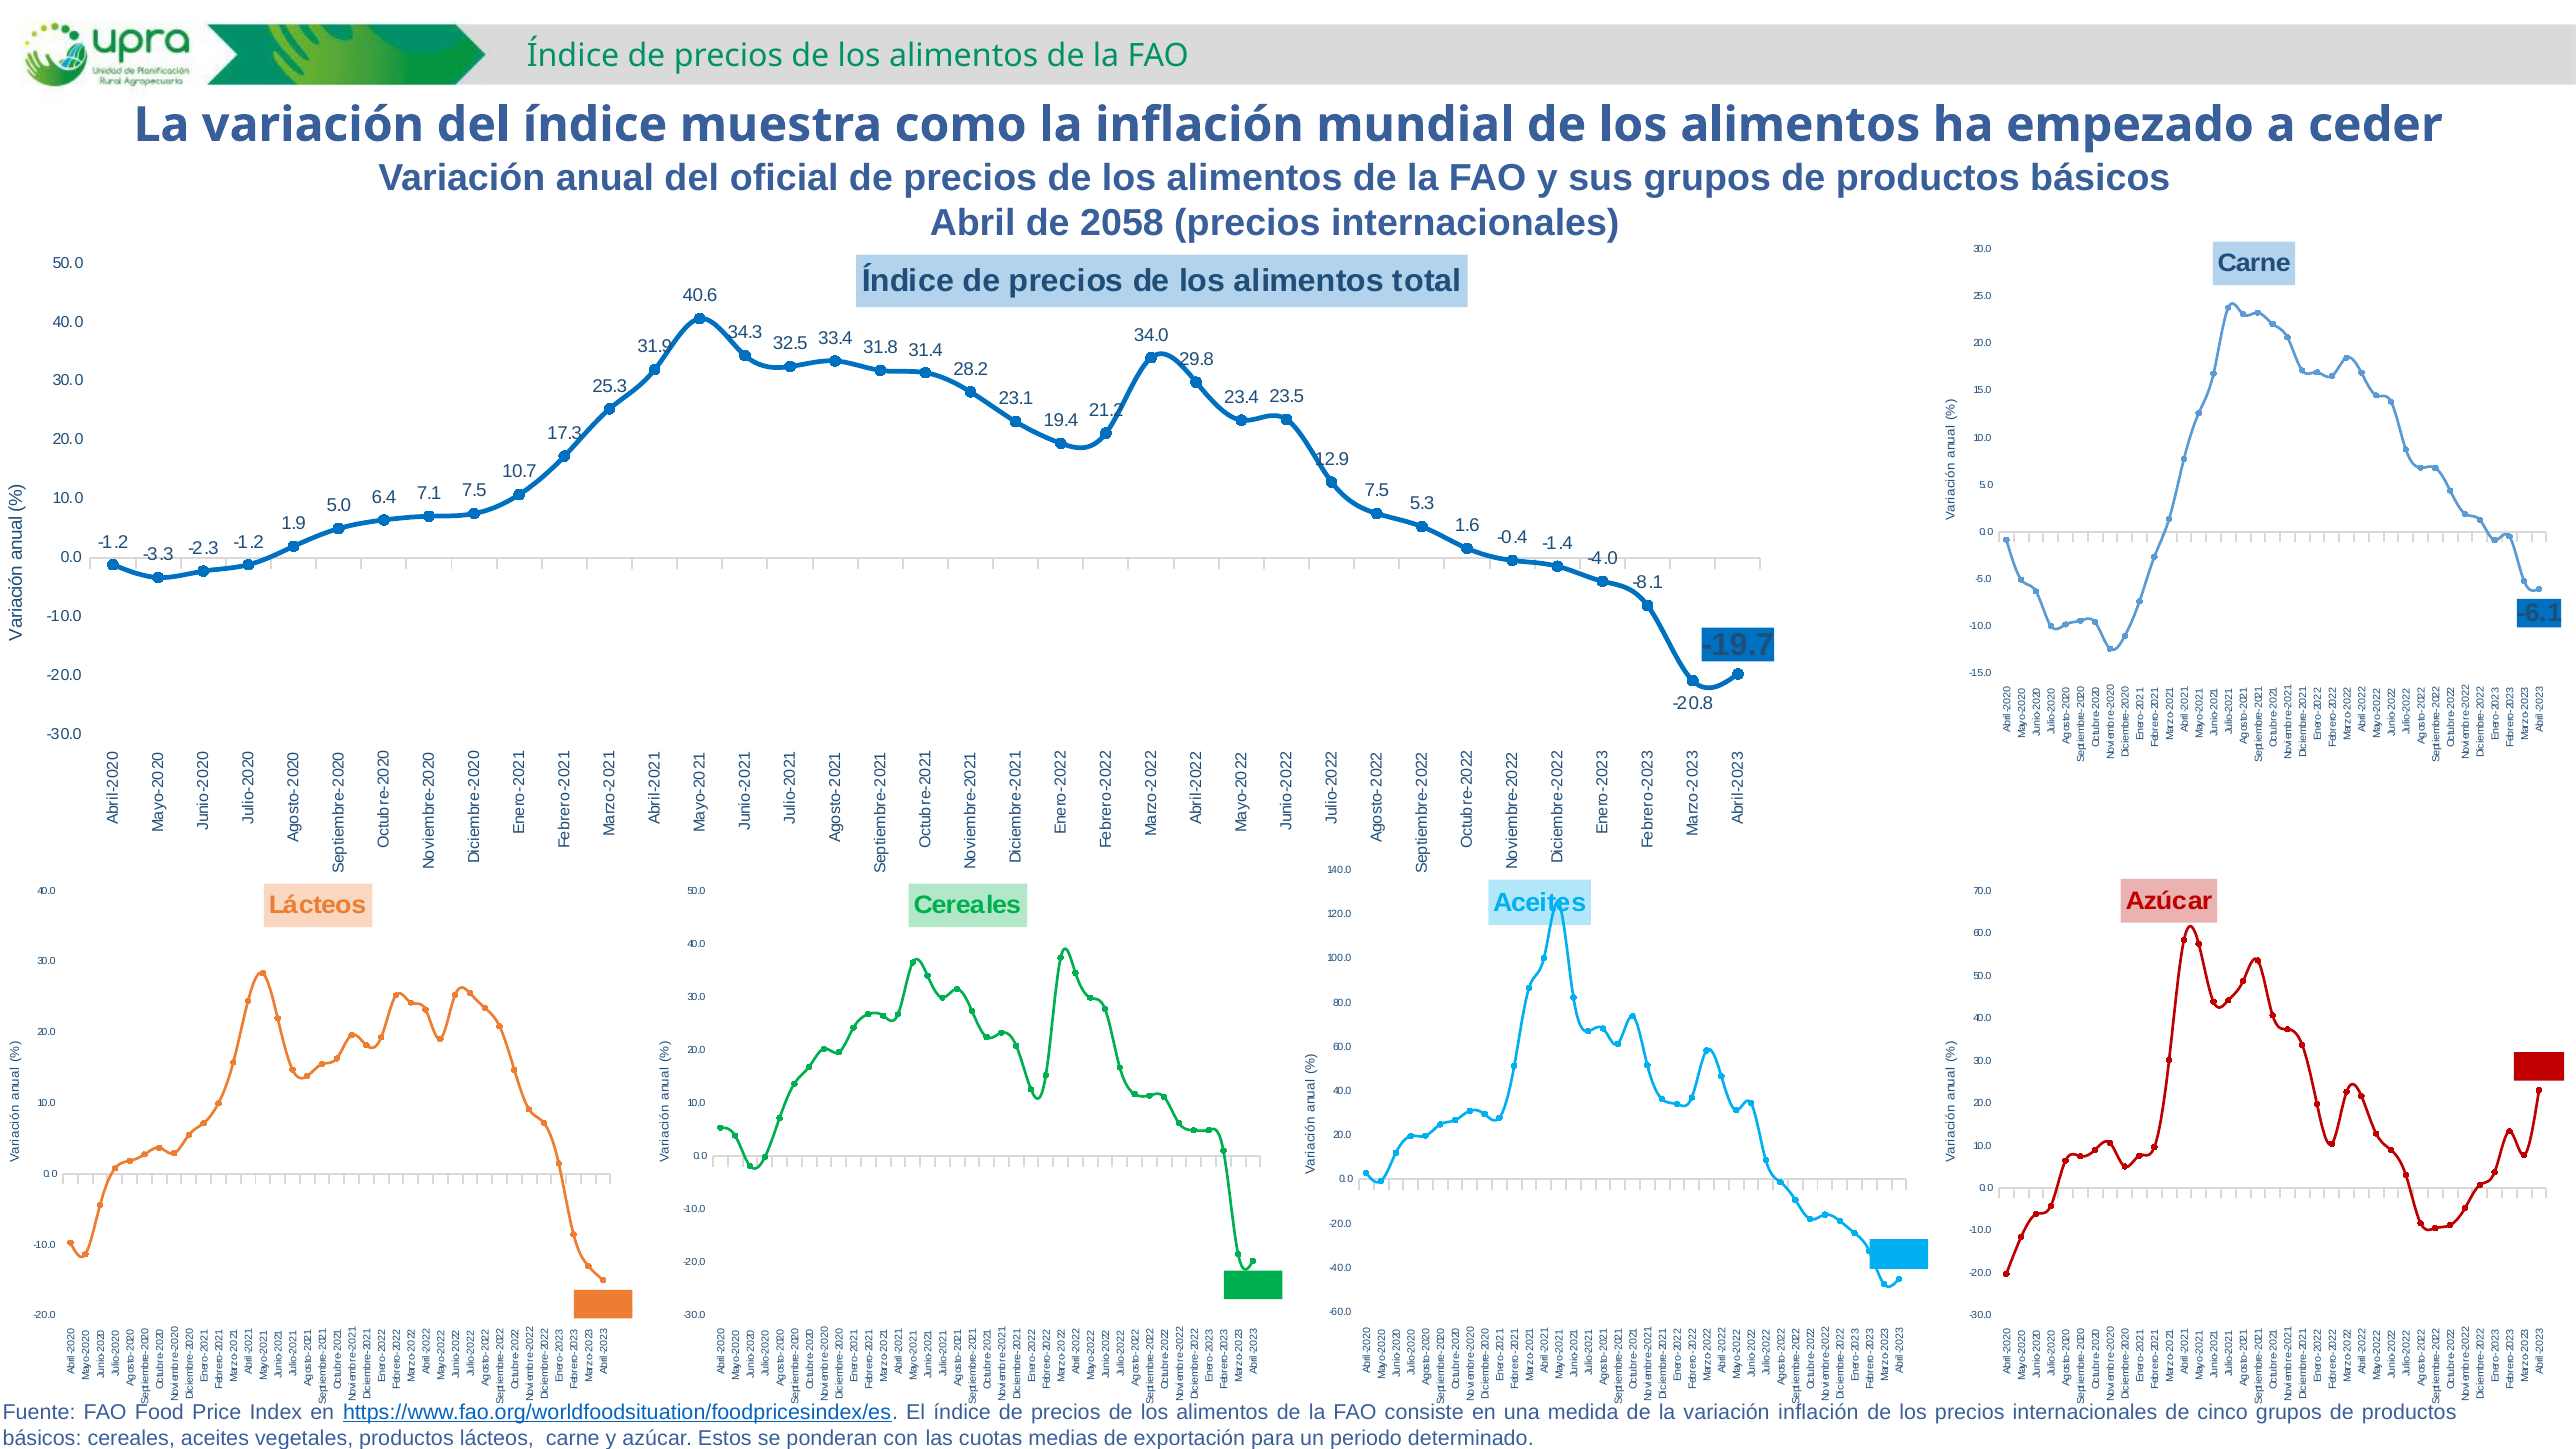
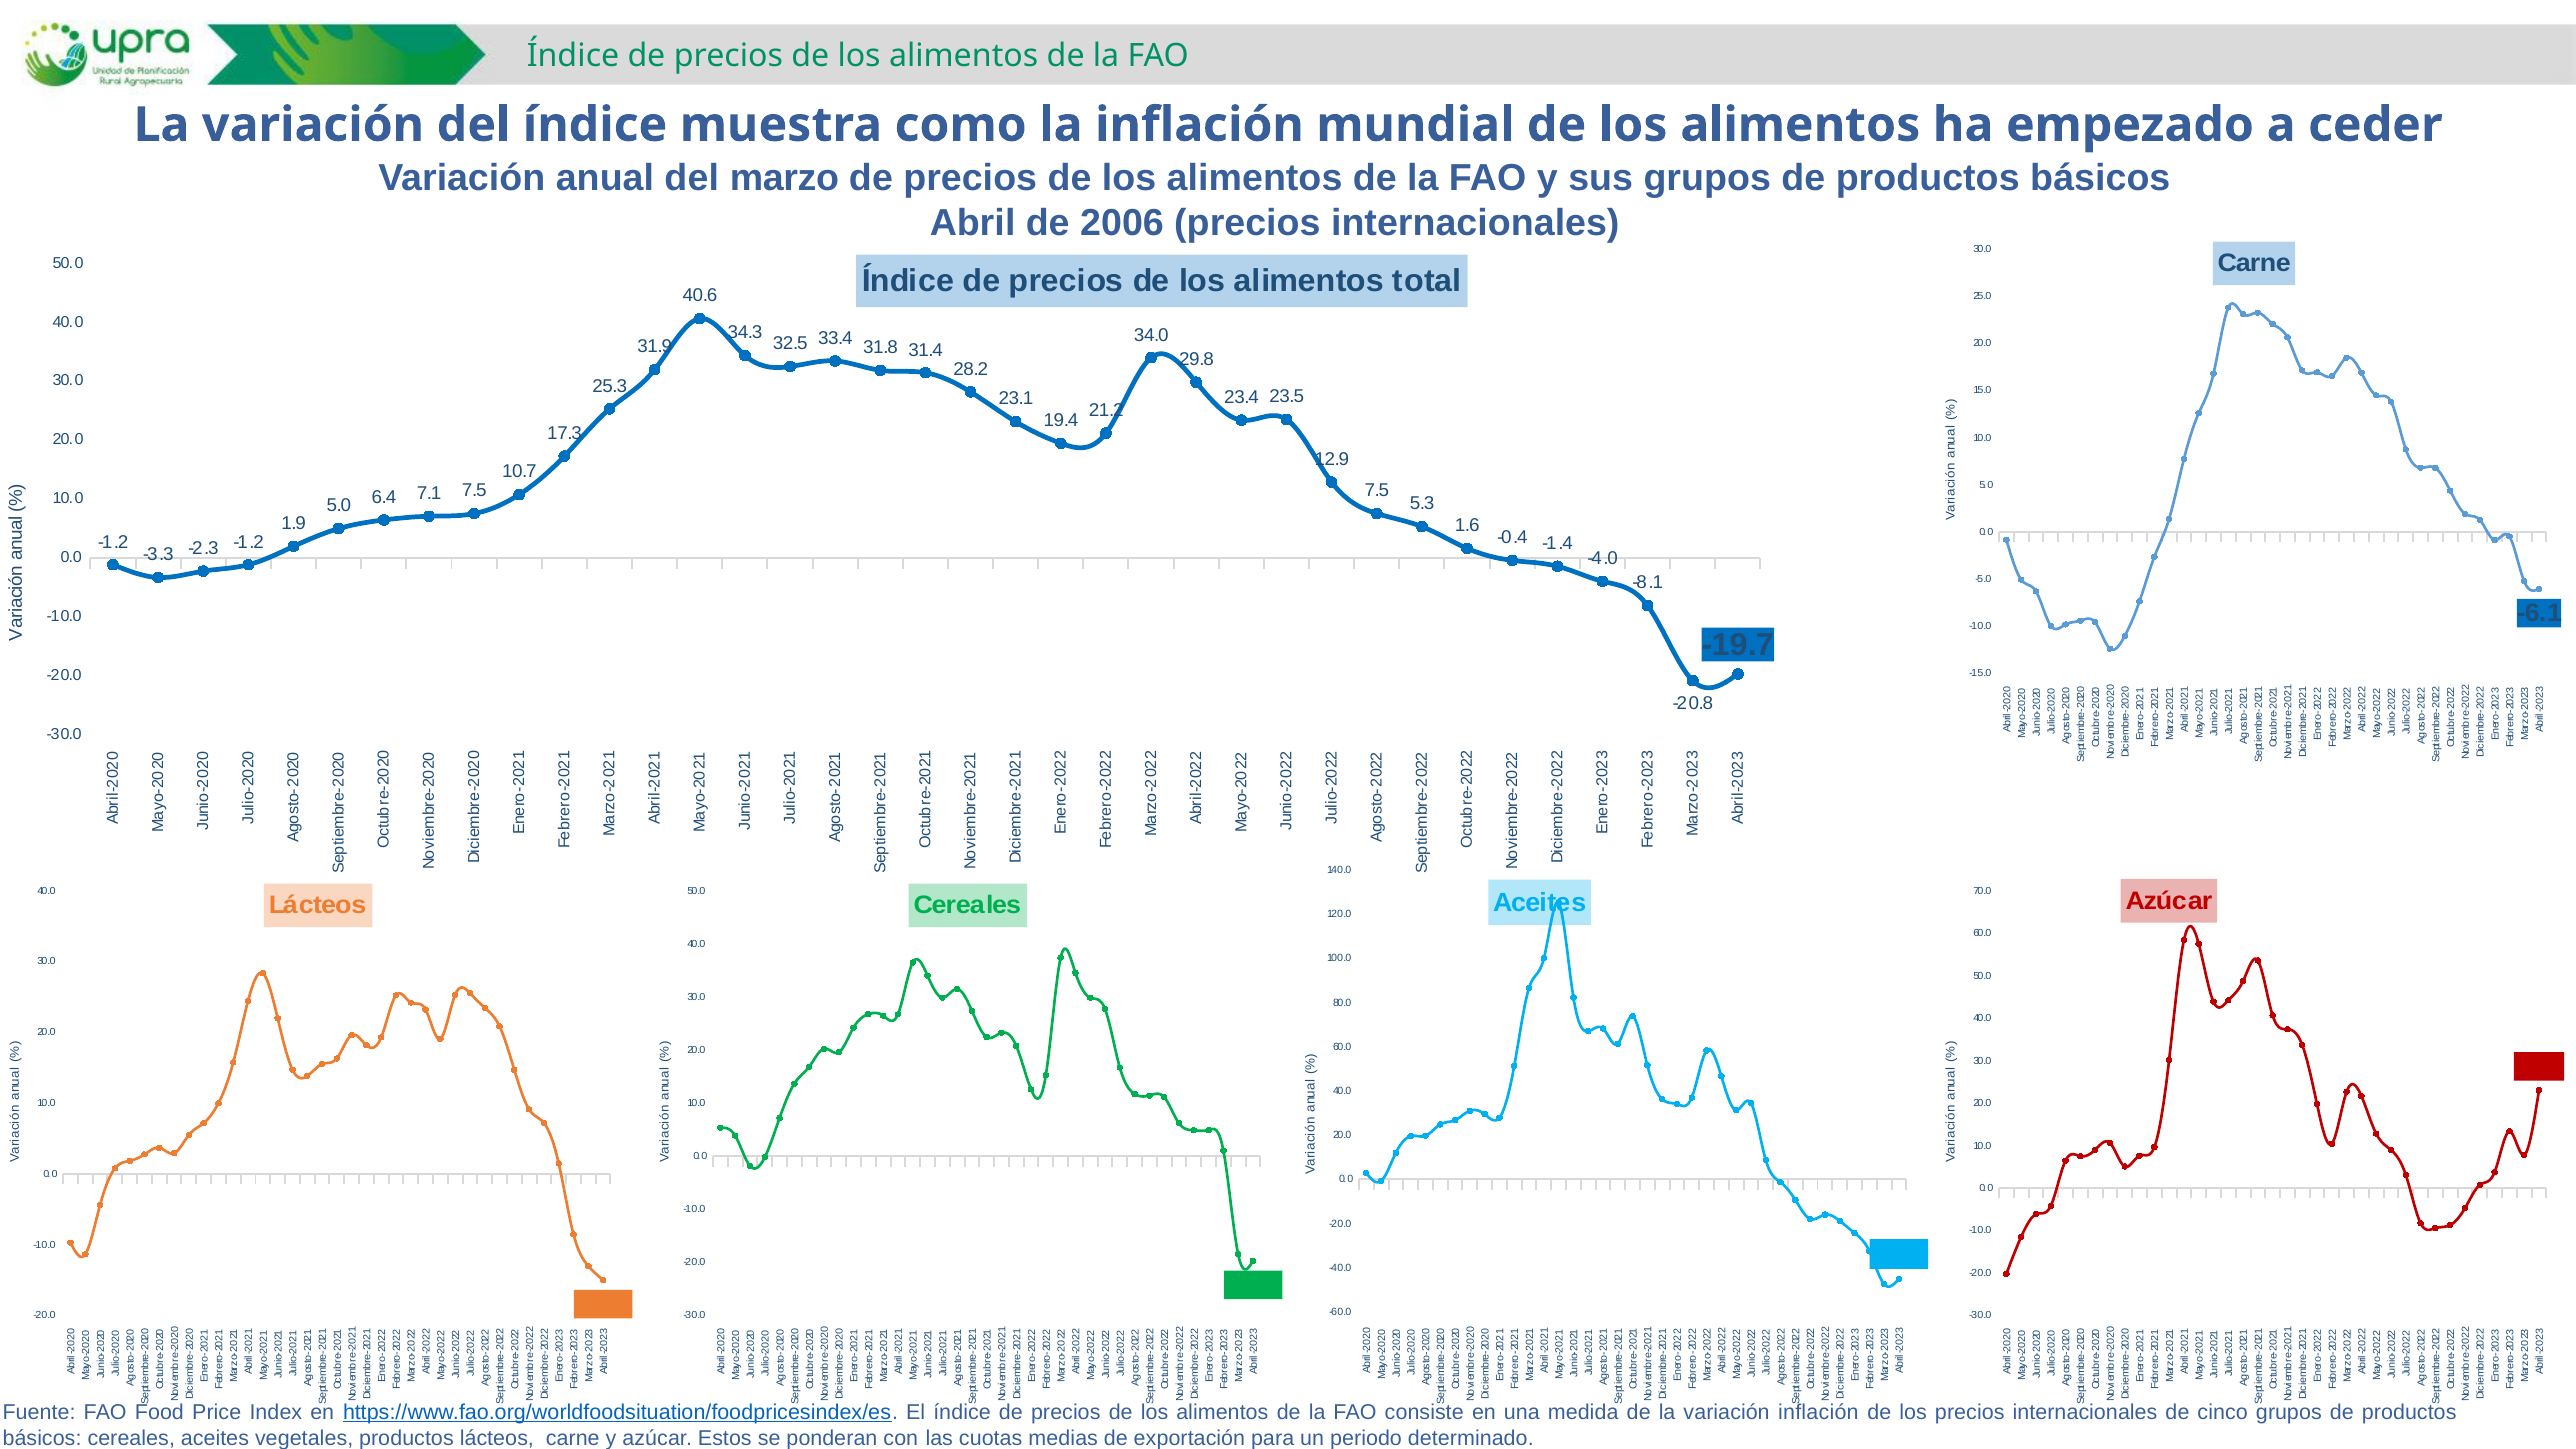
oficial: oficial -> marzo
2058: 2058 -> 2006
